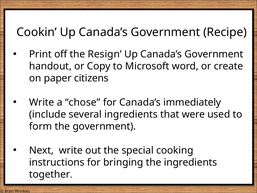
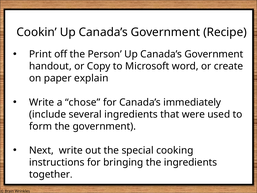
Resign: Resign -> Person
citizens: citizens -> explain
